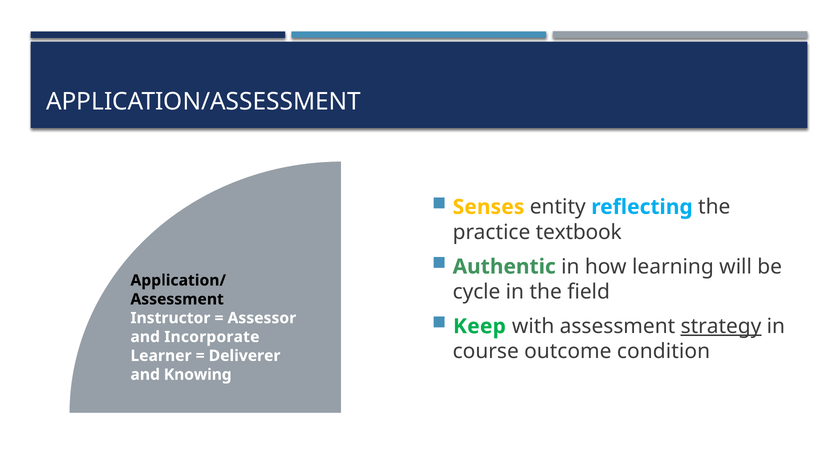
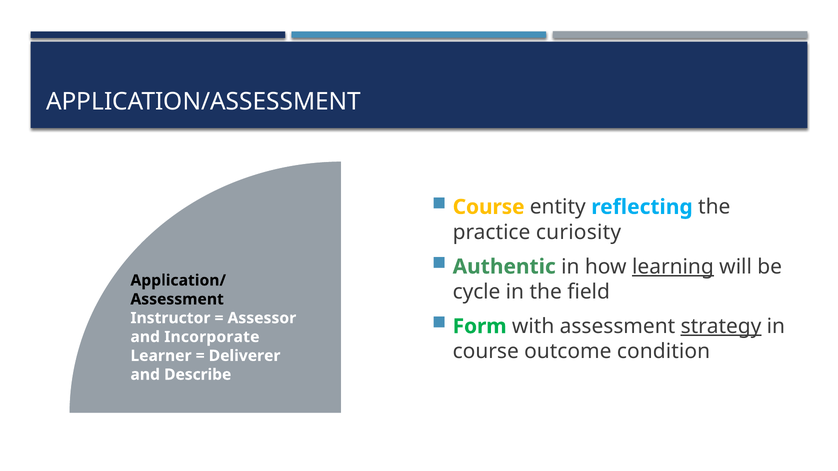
Senses at (489, 207): Senses -> Course
textbook: textbook -> curiosity
learning underline: none -> present
Keep: Keep -> Form
Knowing: Knowing -> Describe
